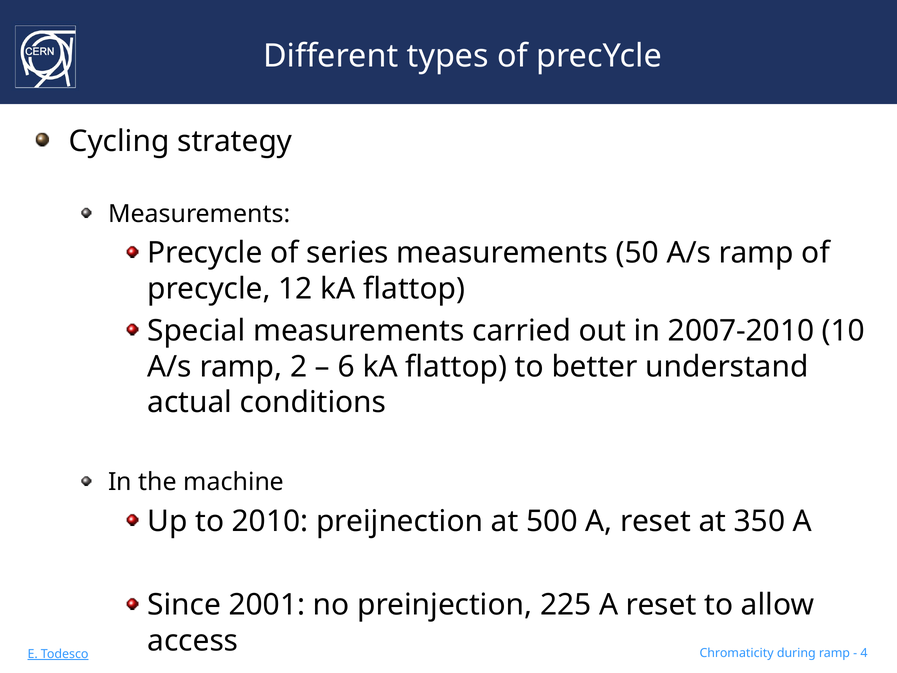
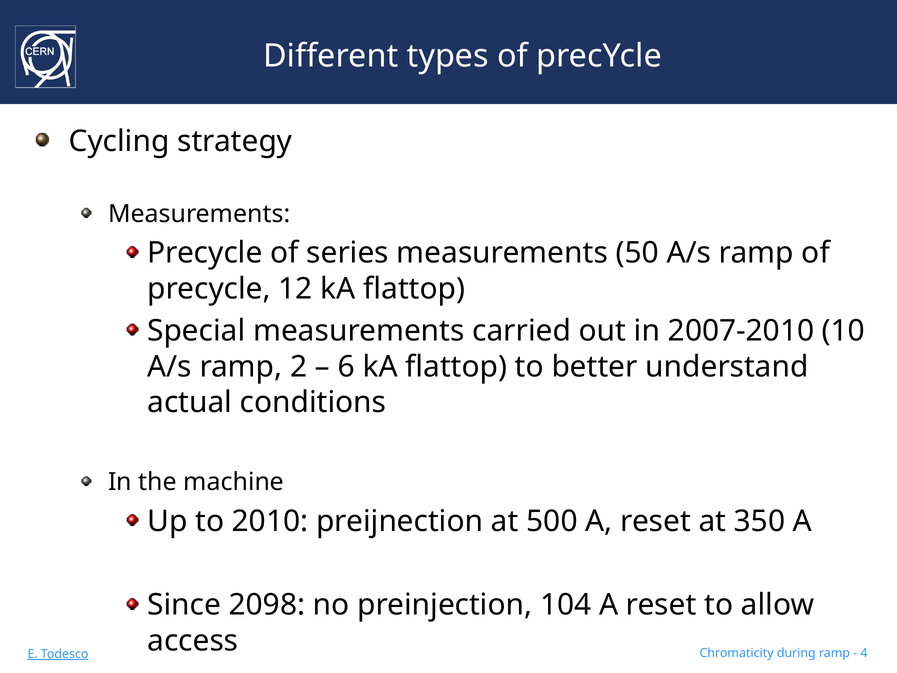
2001: 2001 -> 2098
225: 225 -> 104
